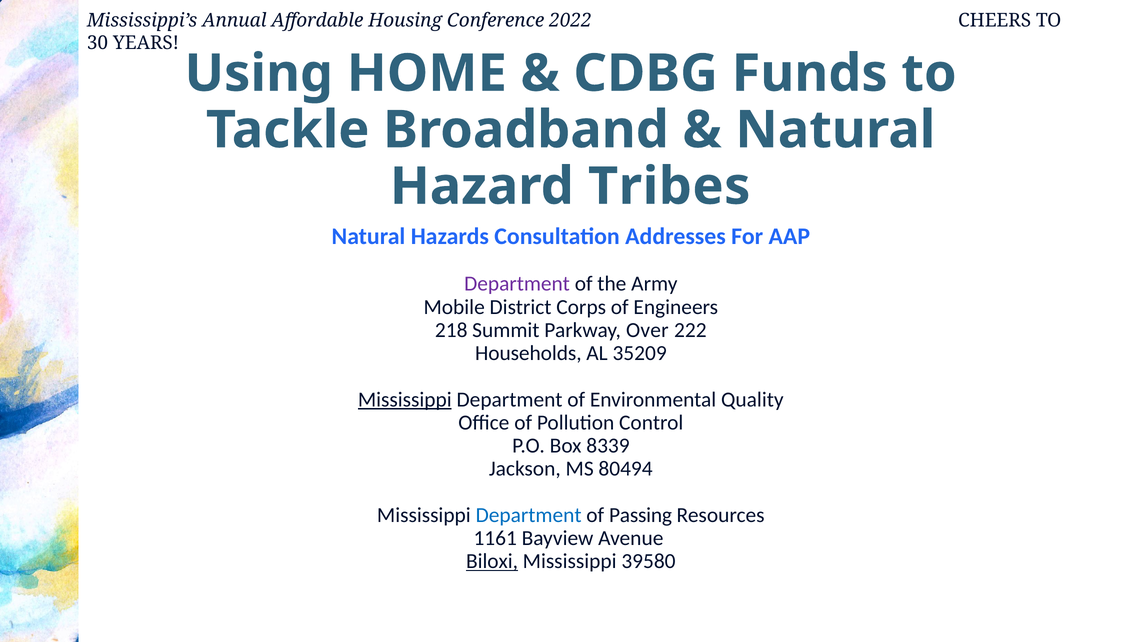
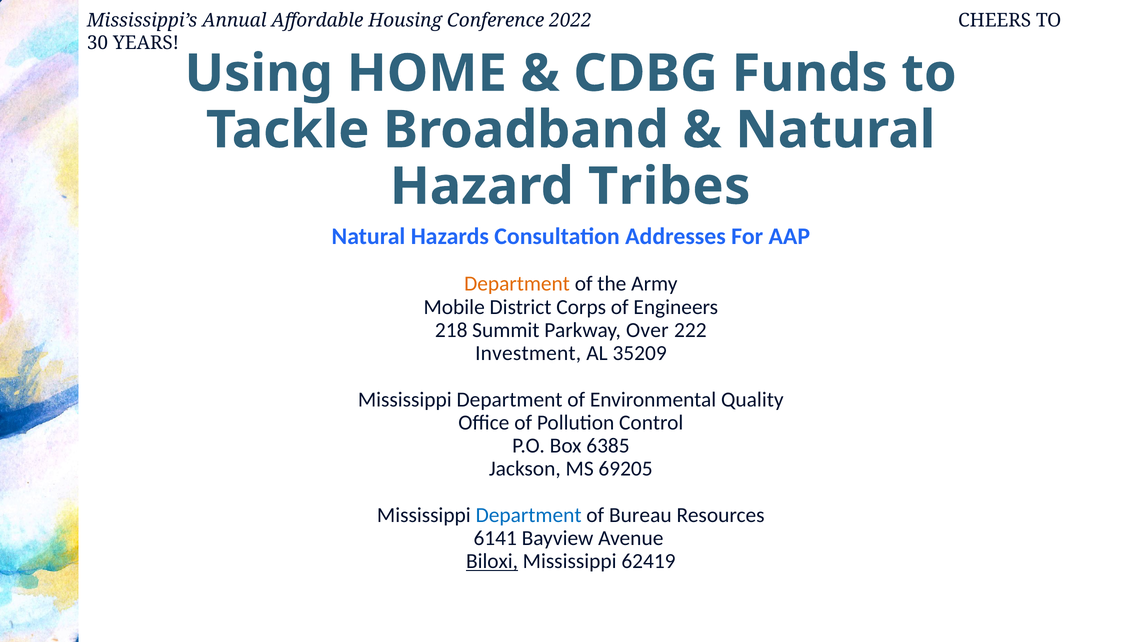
Department at (517, 284) colour: purple -> orange
Households: Households -> Investment
Mississippi at (405, 400) underline: present -> none
8339: 8339 -> 6385
80494: 80494 -> 69205
Passing: Passing -> Bureau
1161: 1161 -> 6141
39580: 39580 -> 62419
